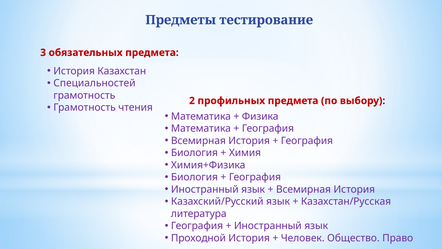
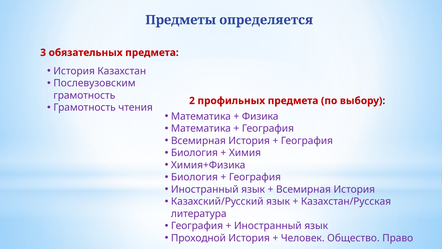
тестирование: тестирование -> определяется
Специальностей: Специальностей -> Послевузовским
